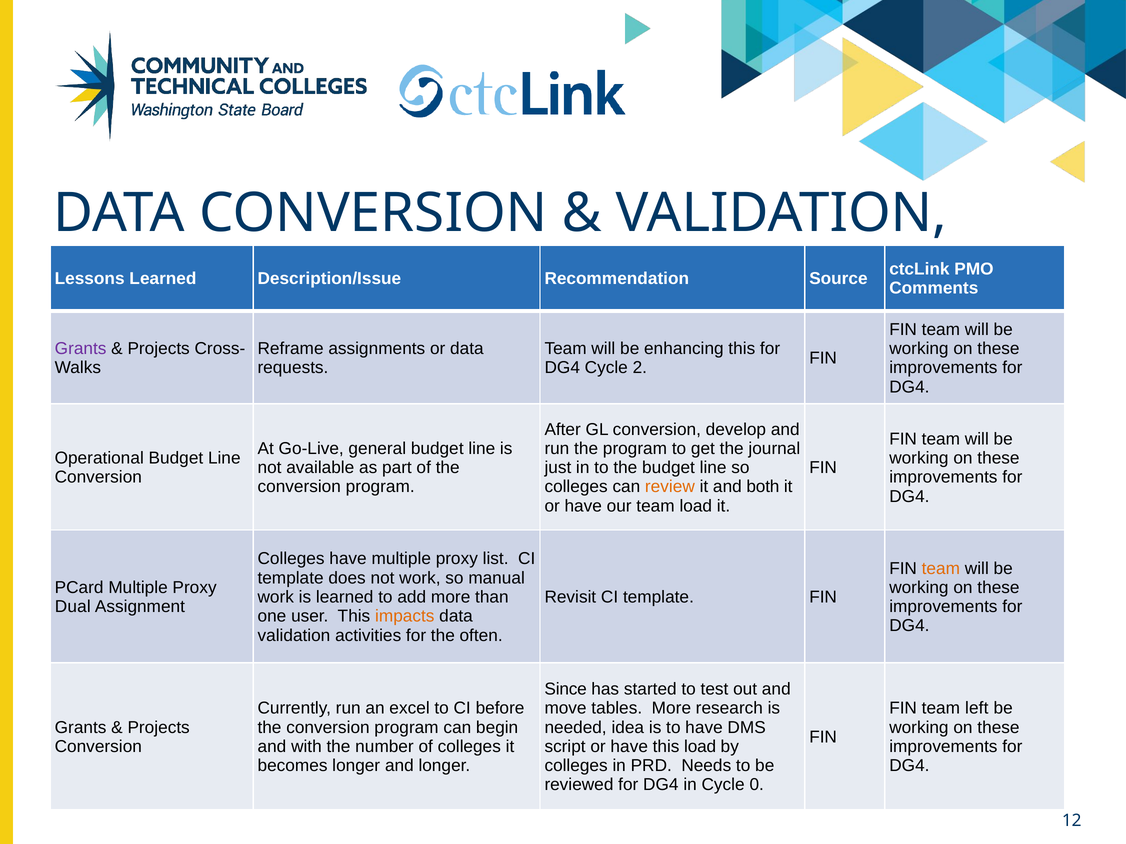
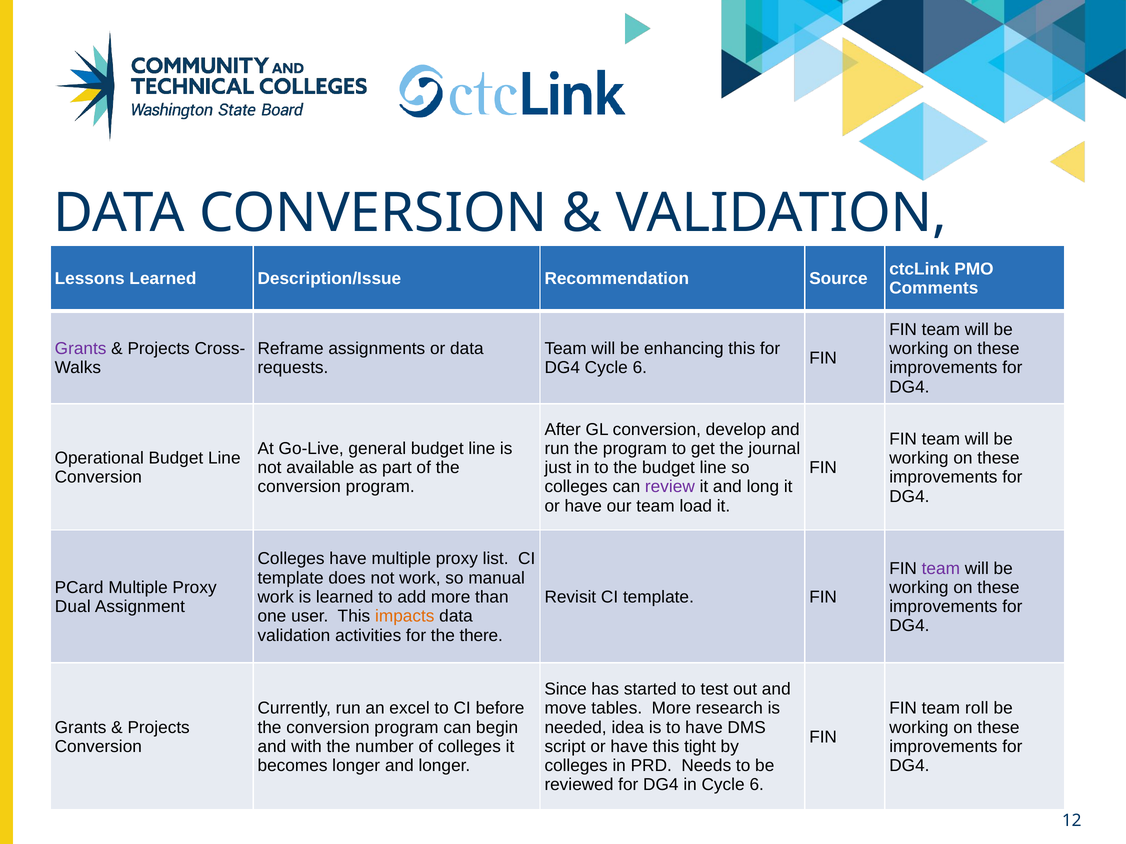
DG4 Cycle 2: 2 -> 6
review colour: orange -> purple
both: both -> long
team at (941, 569) colour: orange -> purple
often: often -> there
left: left -> roll
this load: load -> tight
in Cycle 0: 0 -> 6
